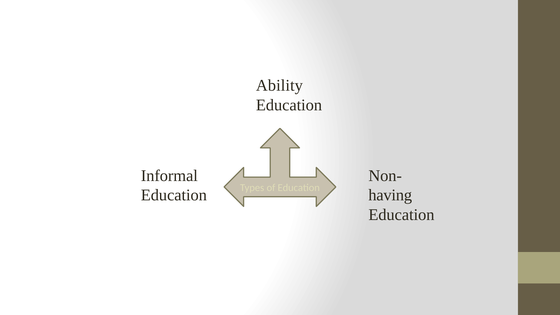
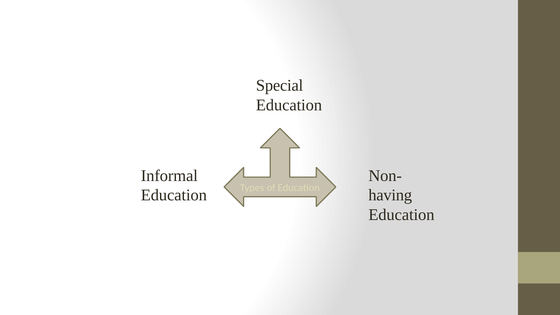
Ability: Ability -> Special
